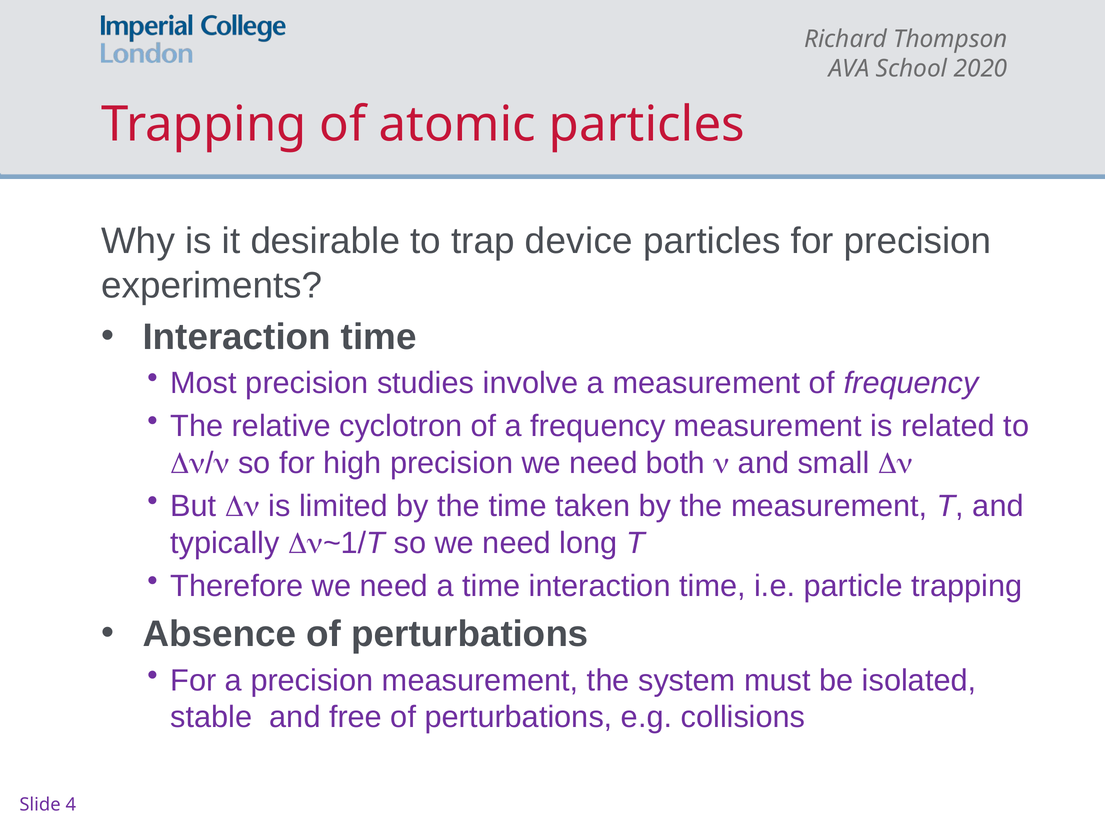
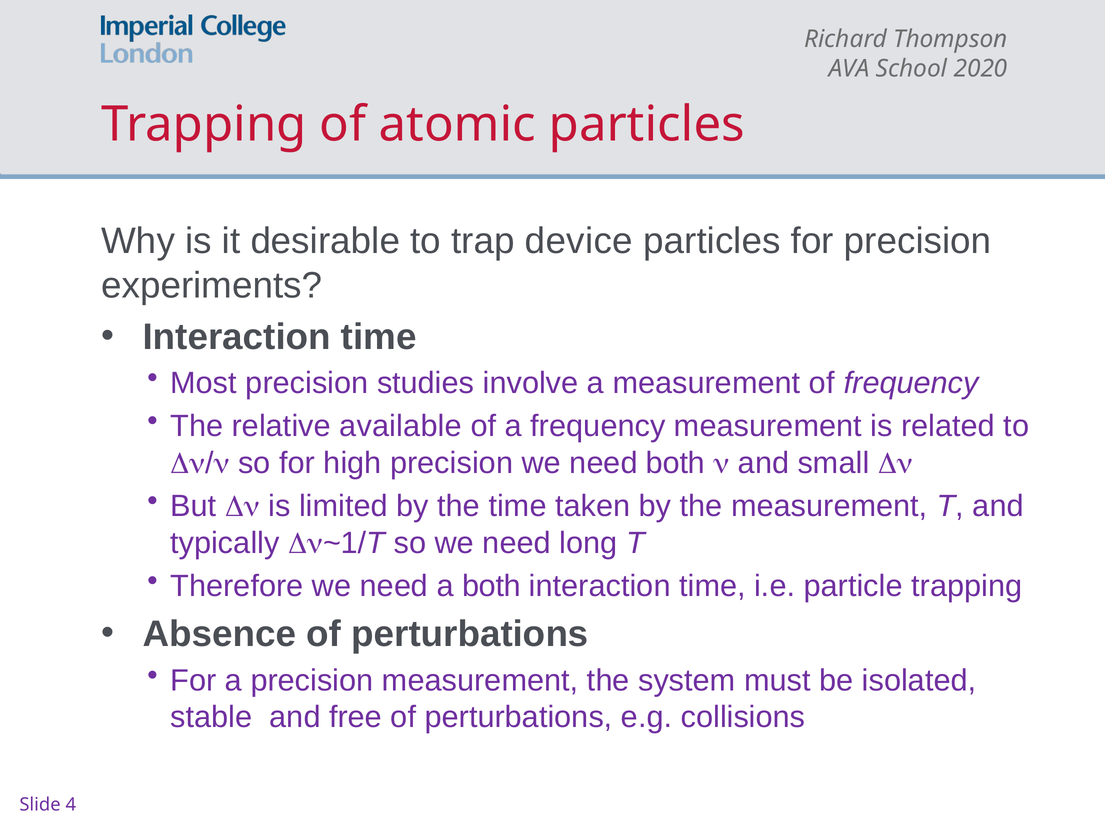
cyclotron: cyclotron -> available
a time: time -> both
